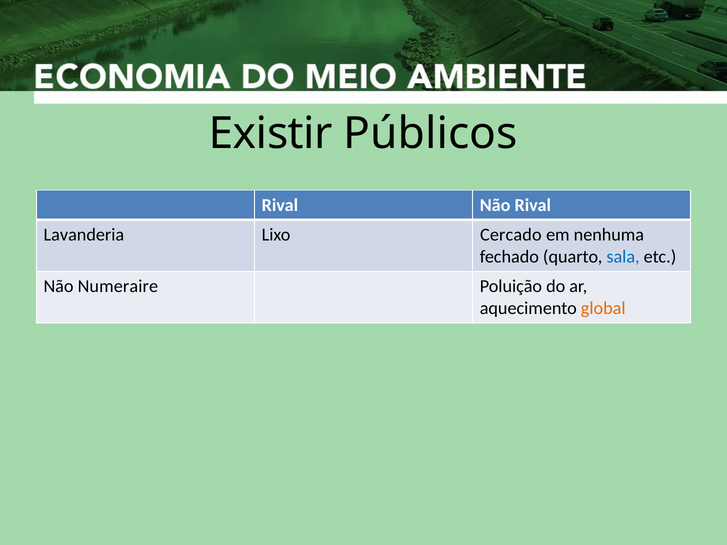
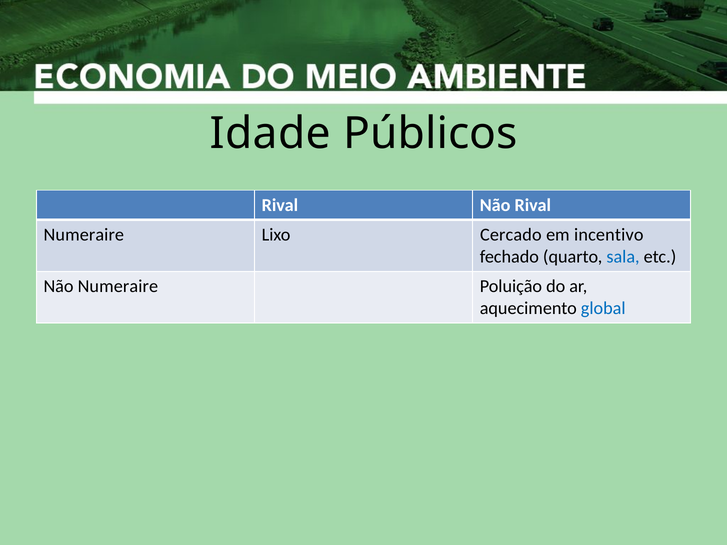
Existir: Existir -> Idade
Lavanderia at (84, 235): Lavanderia -> Numeraire
nenhuma: nenhuma -> incentivo
global colour: orange -> blue
